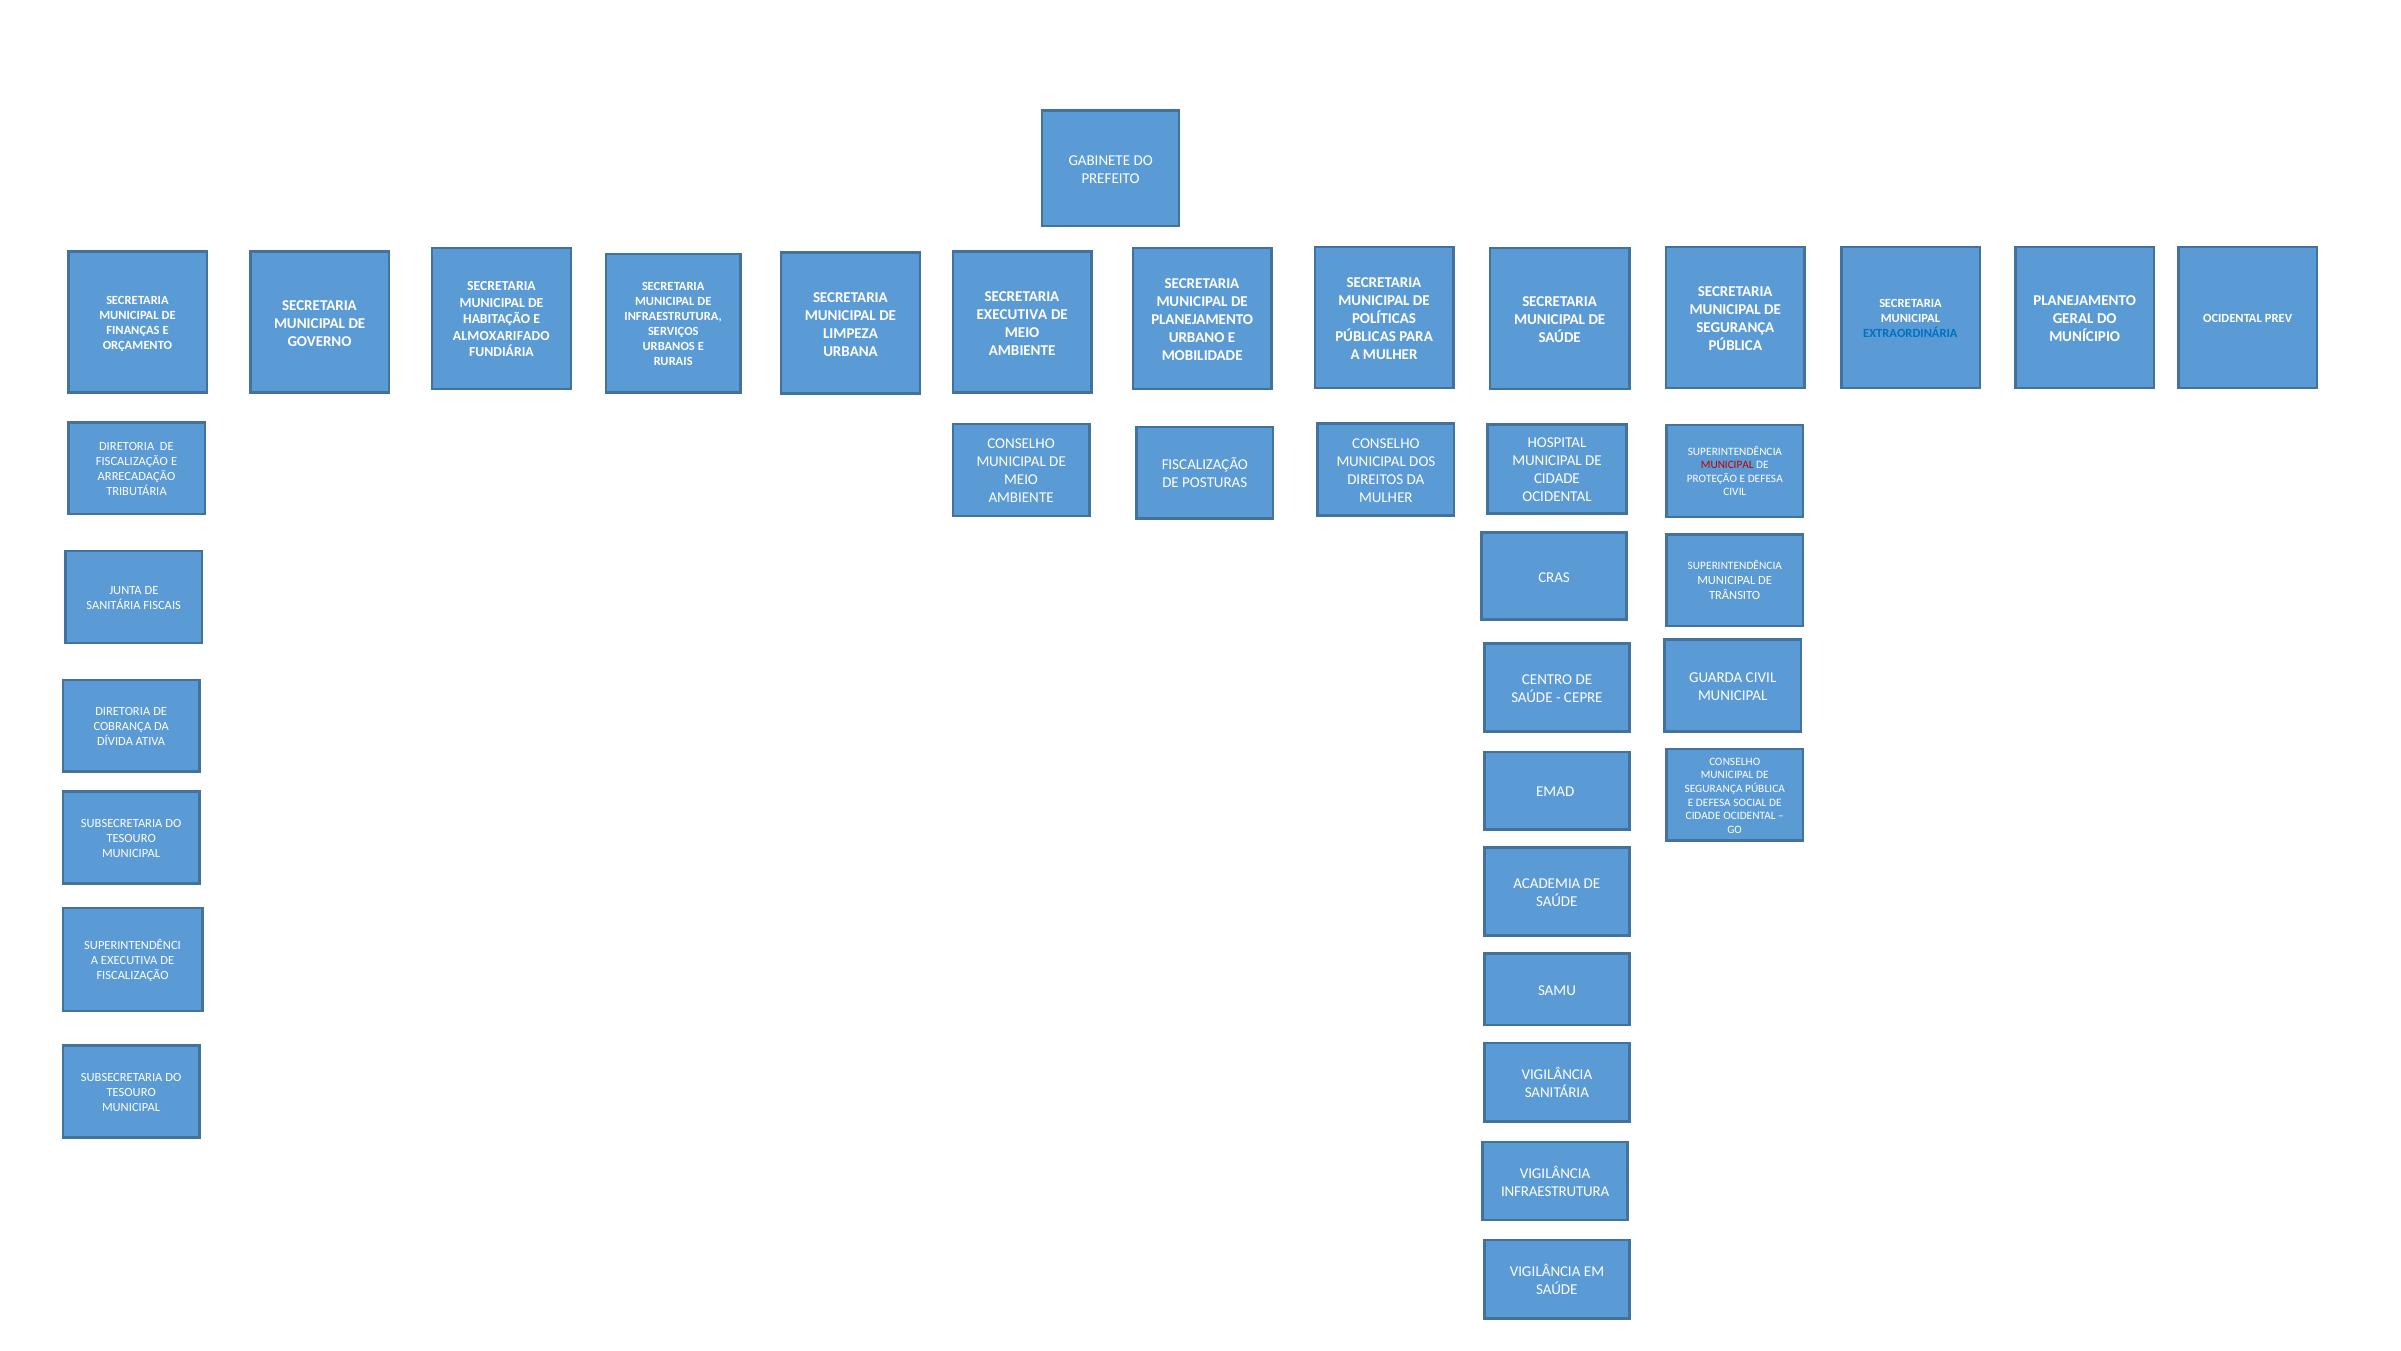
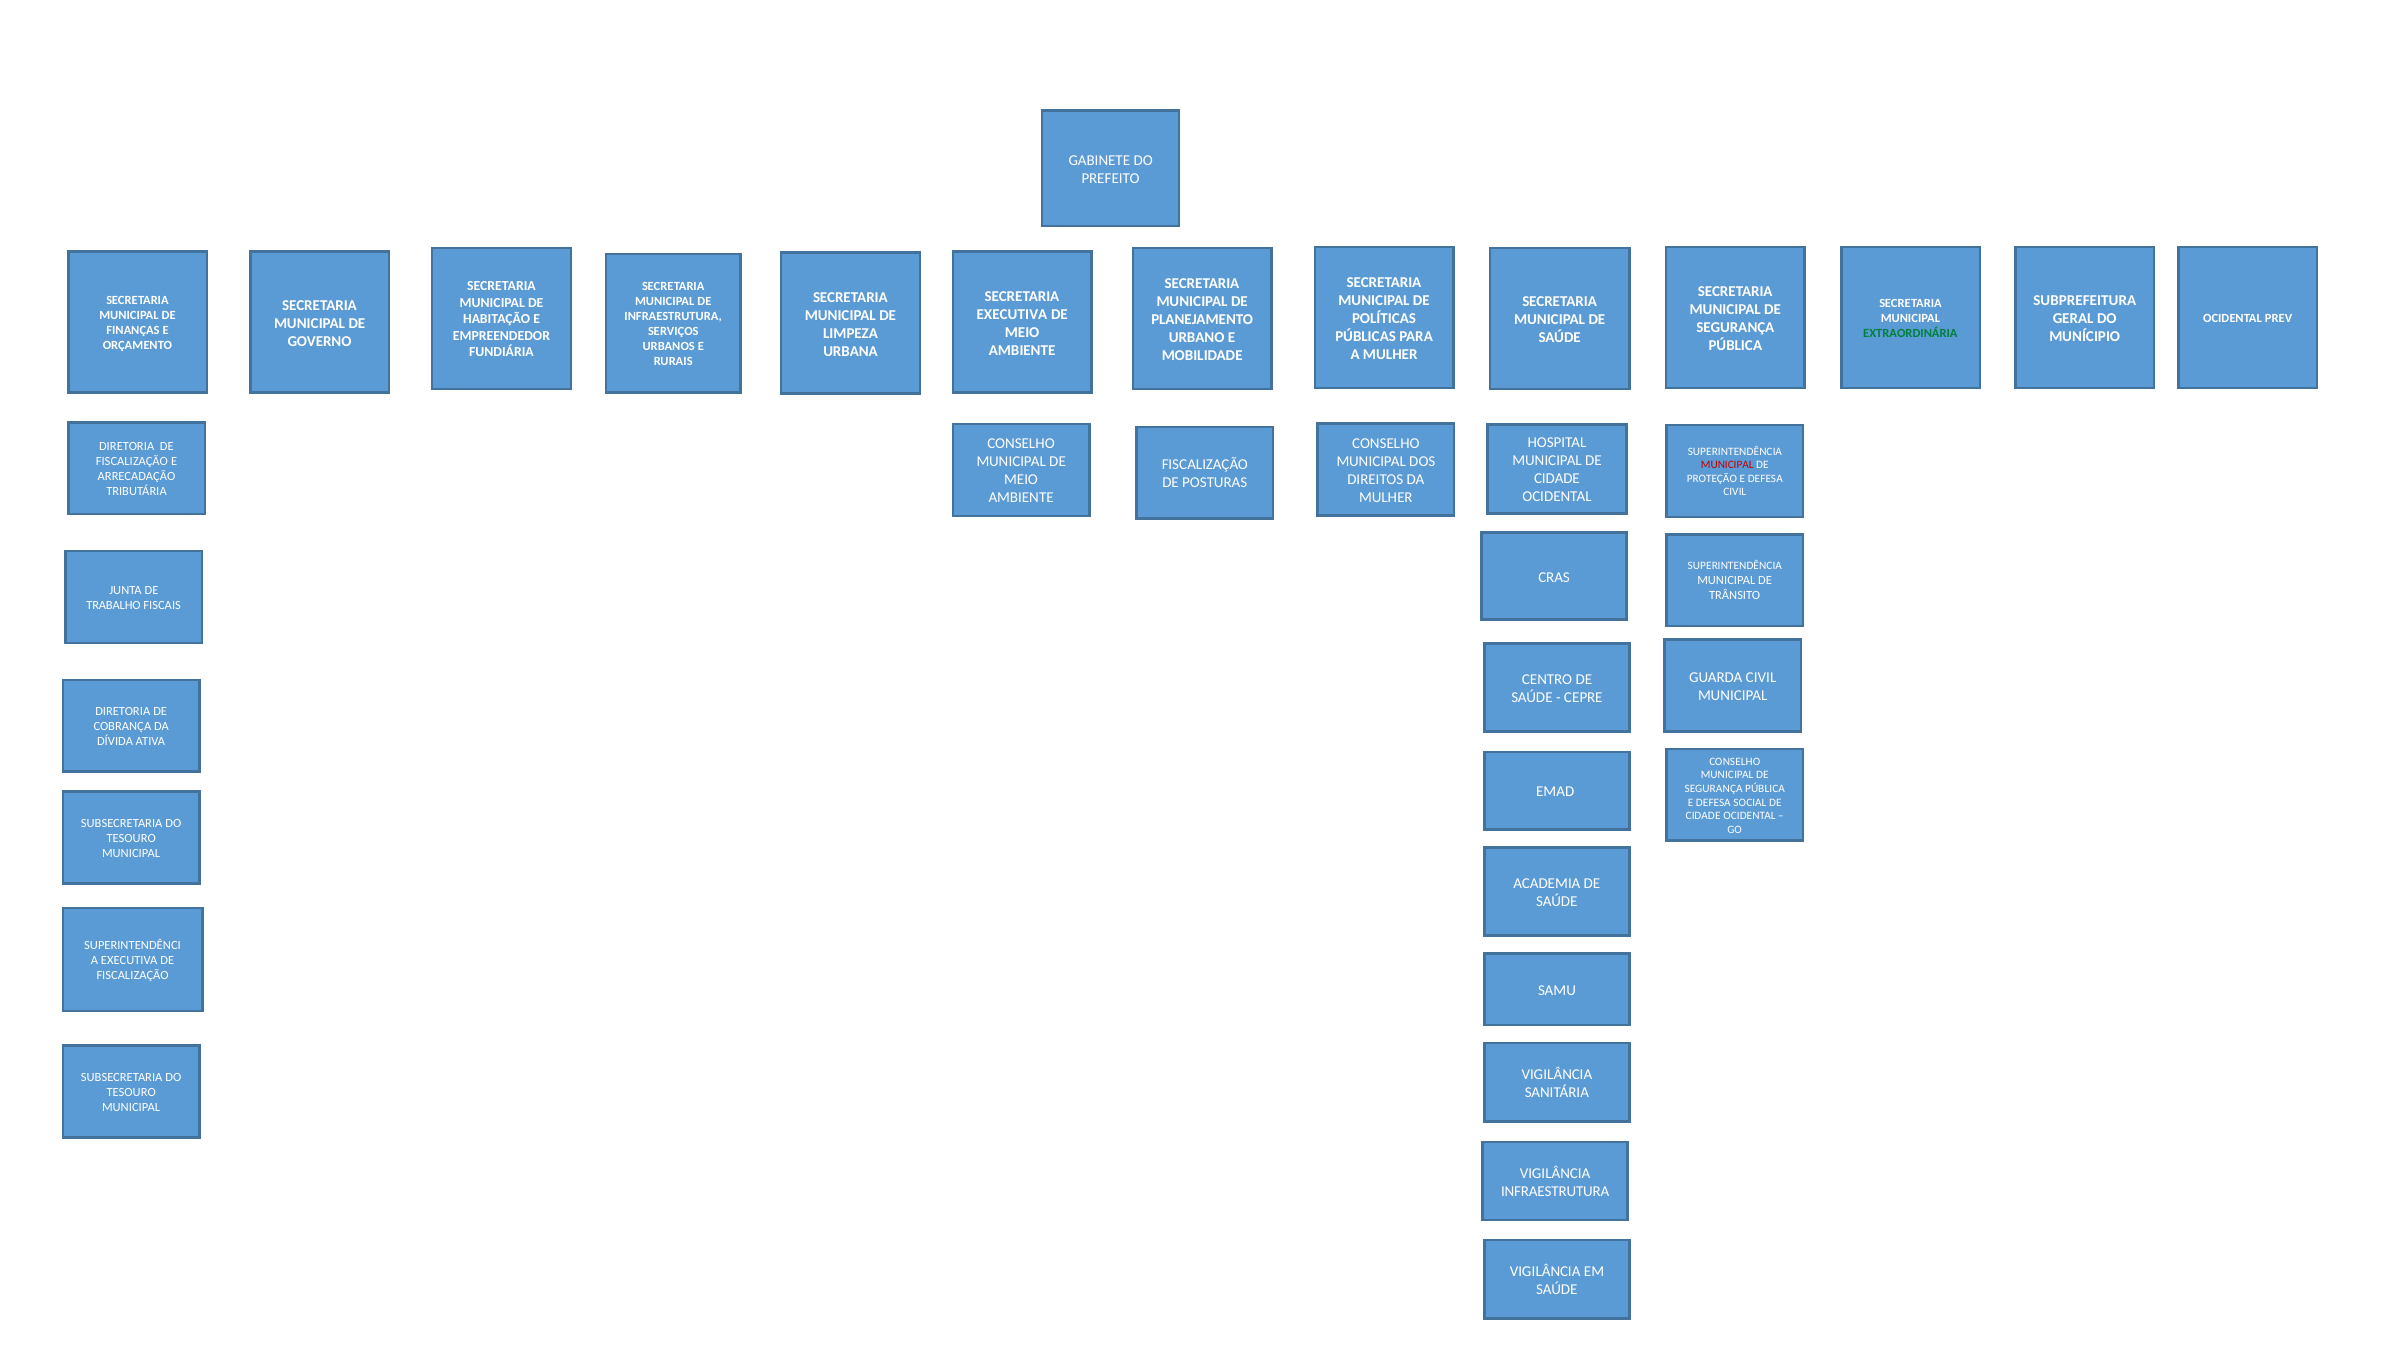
PLANEJAMENTO at (2085, 300): PLANEJAMENTO -> SUBPREFEITURA
EXTRAORDINÁRIA colour: blue -> green
ALMOXARIFADO: ALMOXARIFADO -> EMPREENDEDOR
SANITÁRIA at (113, 605): SANITÁRIA -> TRABALHO
